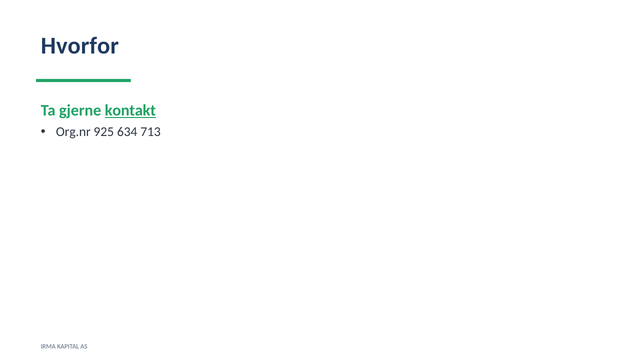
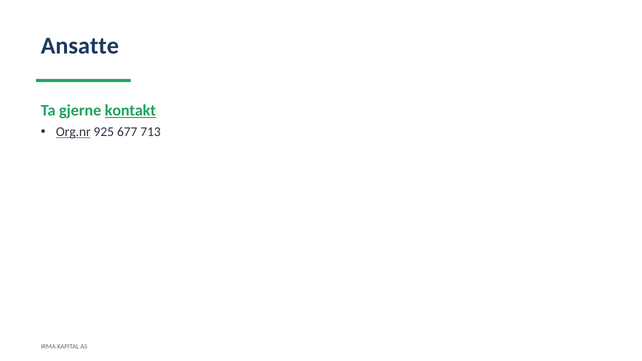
Hvorfor: Hvorfor -> Ansatte
Org.nr underline: none -> present
634: 634 -> 677
